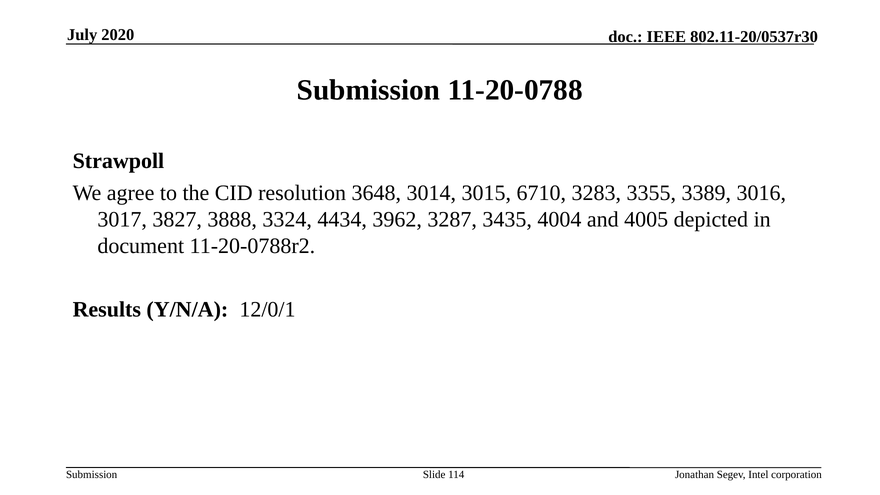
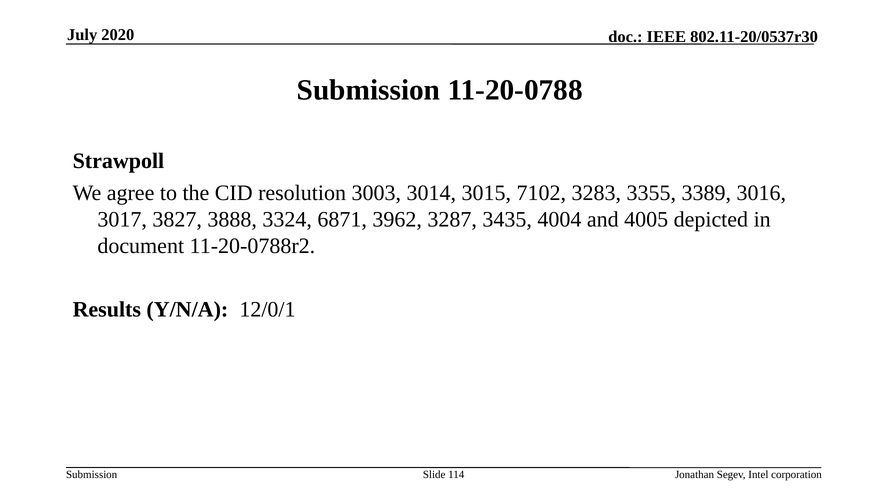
3648: 3648 -> 3003
6710: 6710 -> 7102
4434: 4434 -> 6871
